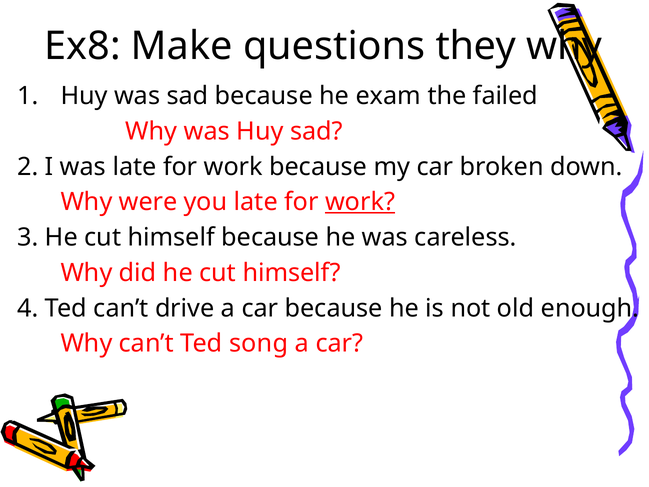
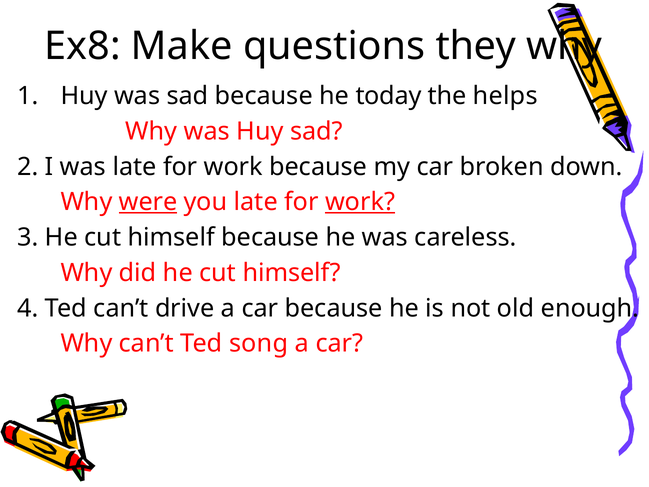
exam: exam -> today
failed: failed -> helps
were underline: none -> present
